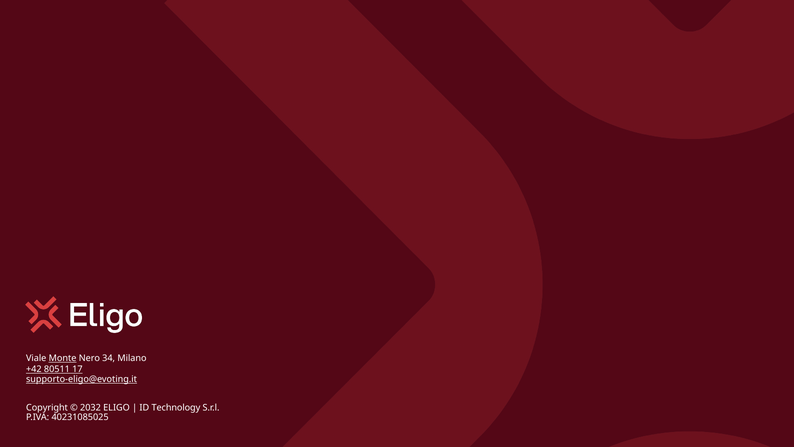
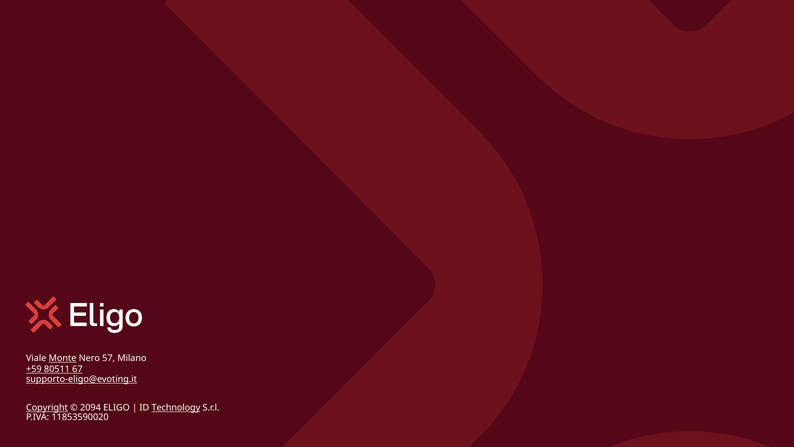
34: 34 -> 57
+42: +42 -> +59
17: 17 -> 67
Copyright underline: none -> present
2032: 2032 -> 2094
Technology underline: none -> present
40231085025: 40231085025 -> 11853590020
